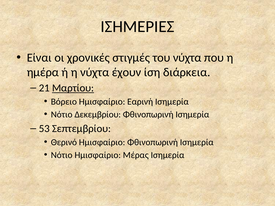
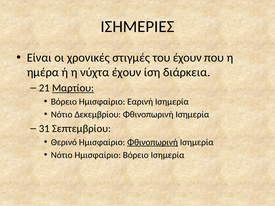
του νύχτα: νύχτα -> έχουν
53: 53 -> 31
Φθινοπωρινή at (153, 142) underline: none -> present
Ημισφαίριο Μέρας: Μέρας -> Βόρειο
